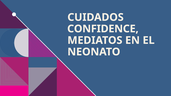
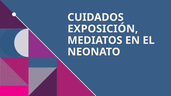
CONFIDENCE: CONFIDENCE -> EXPOSICIÓN
